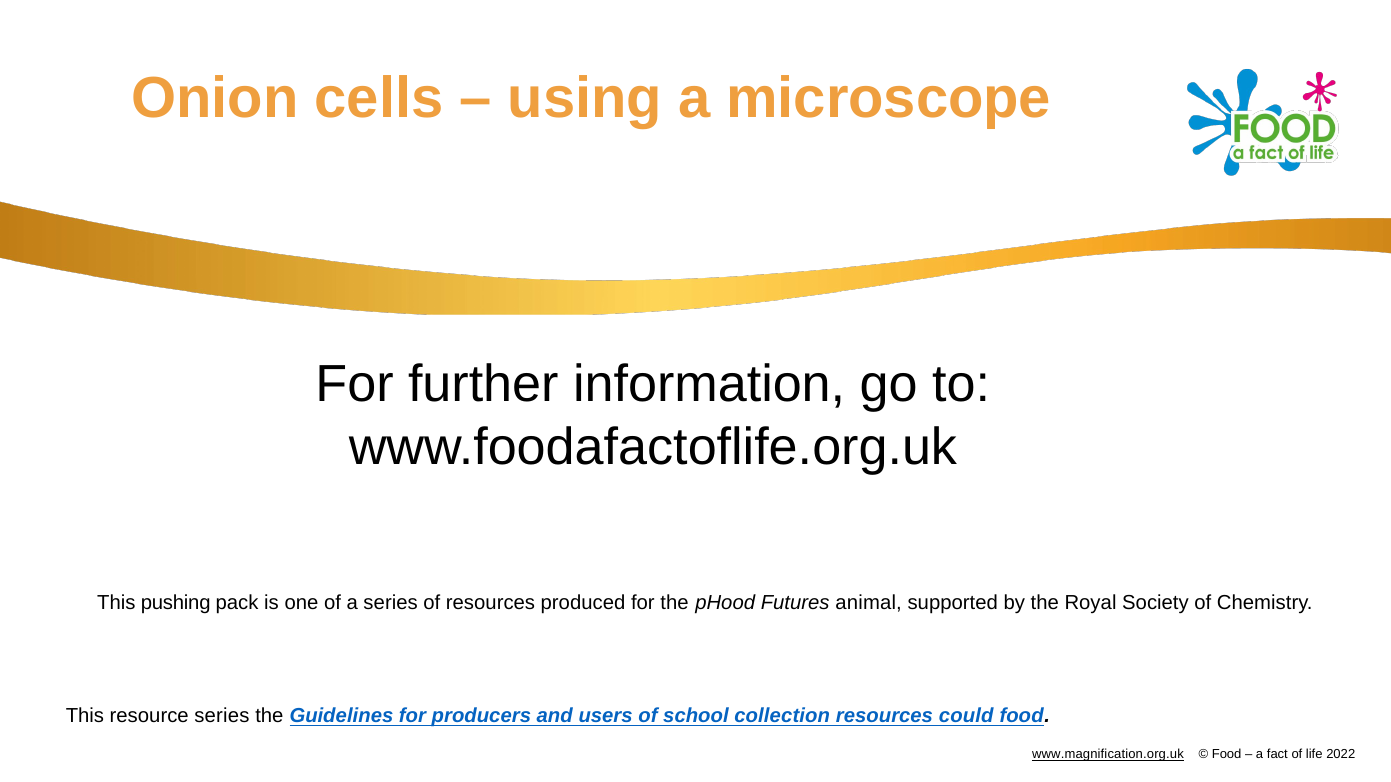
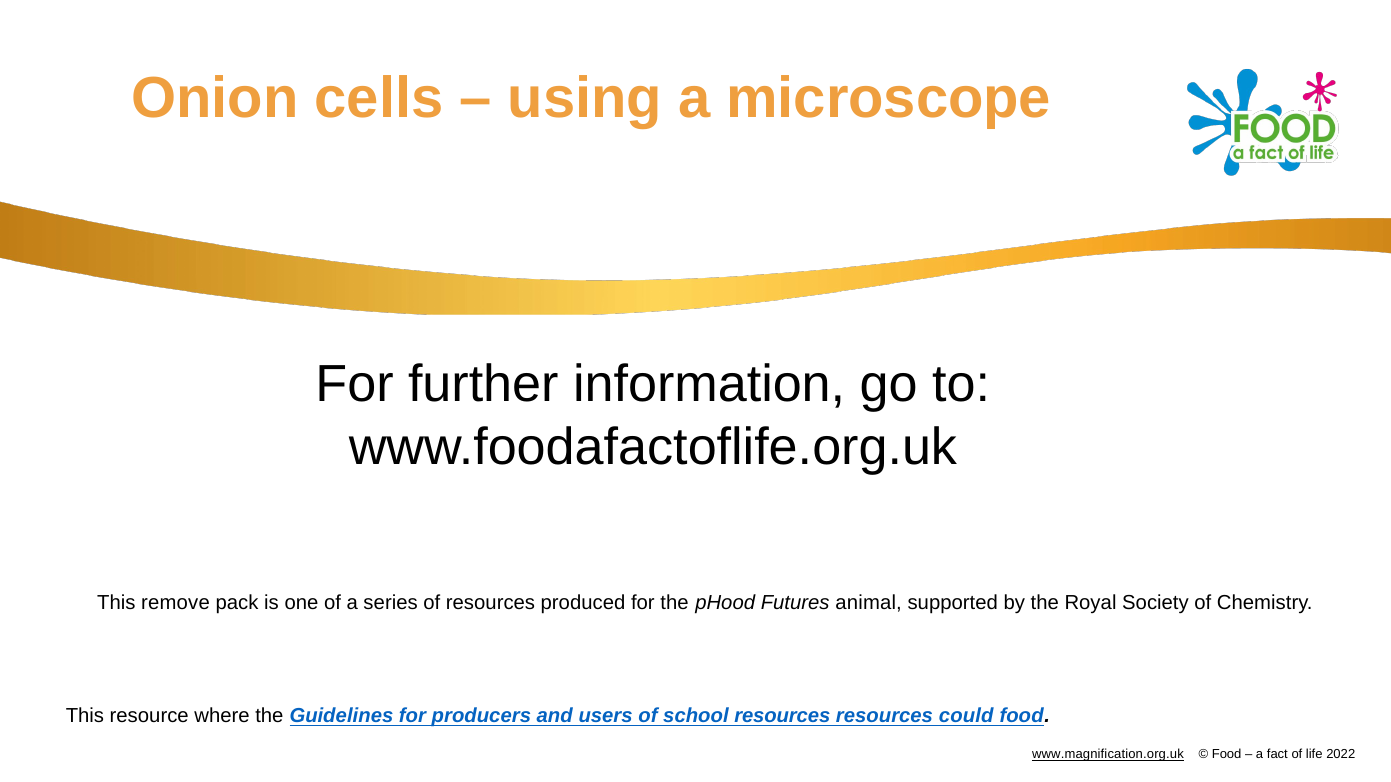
pushing: pushing -> remove
resource series: series -> where
school collection: collection -> resources
